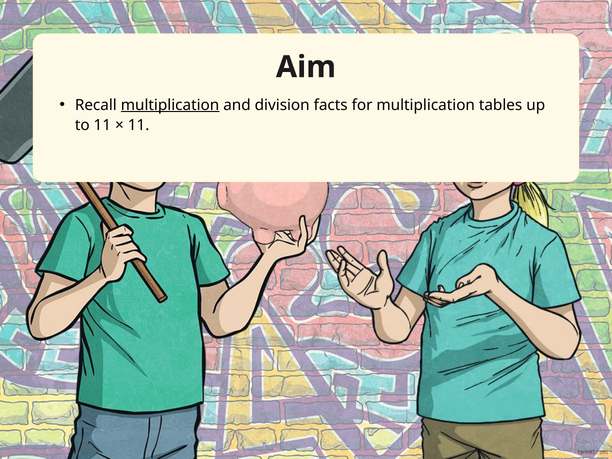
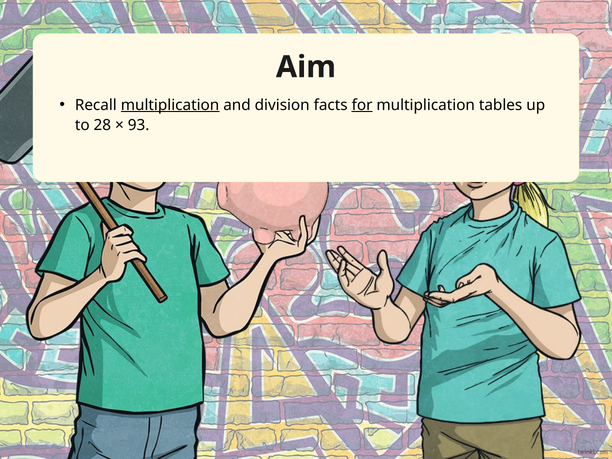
for underline: none -> present
to 11: 11 -> 28
11 at (139, 125): 11 -> 93
